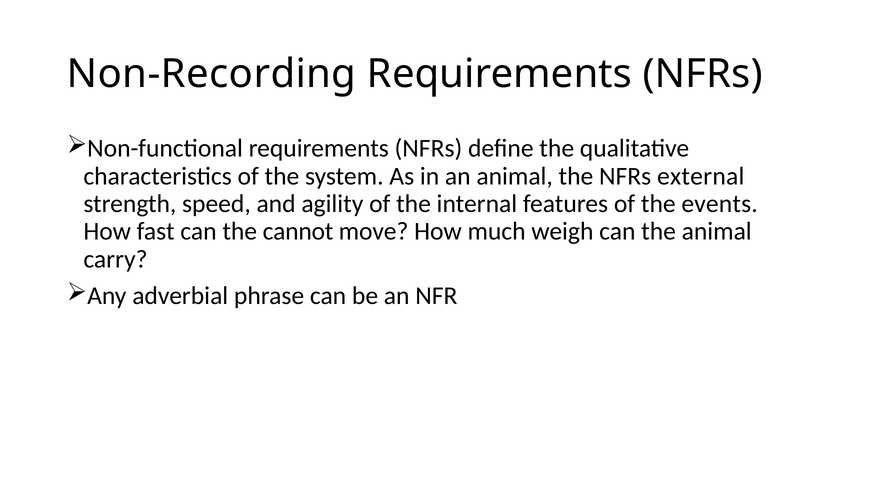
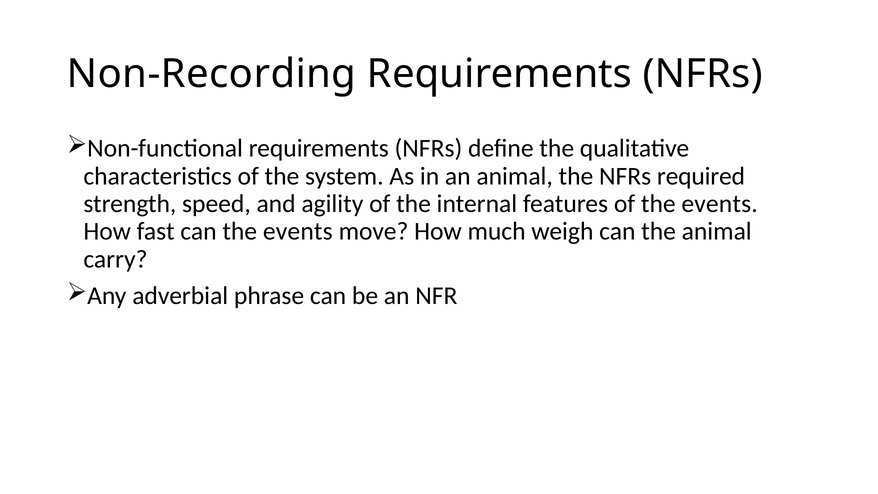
external: external -> required
can the cannot: cannot -> events
